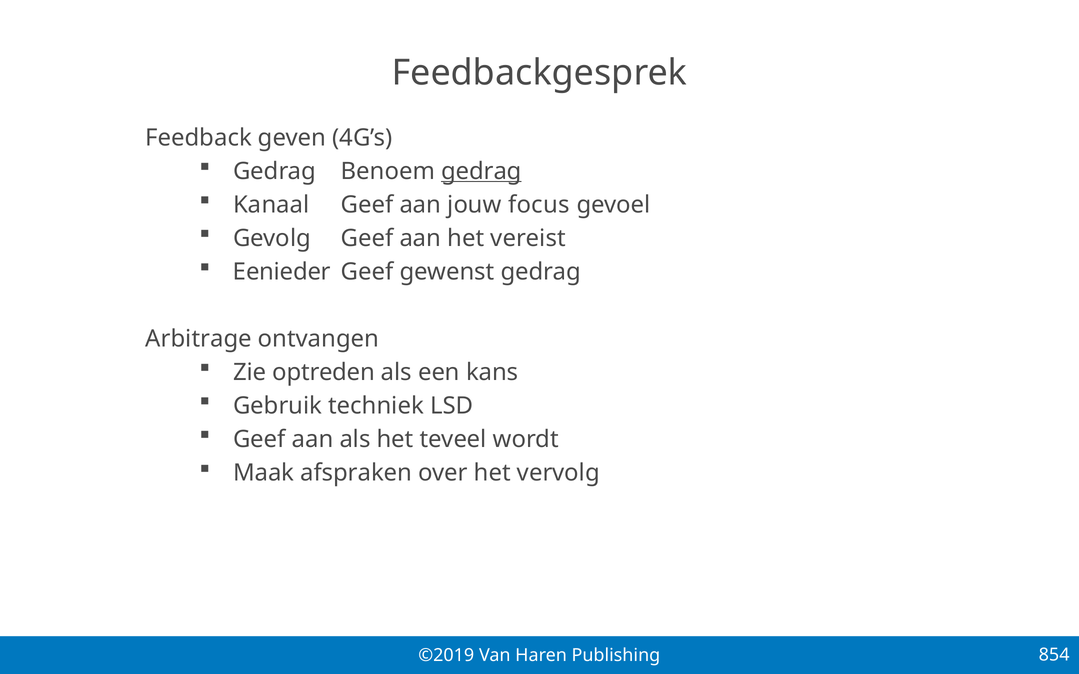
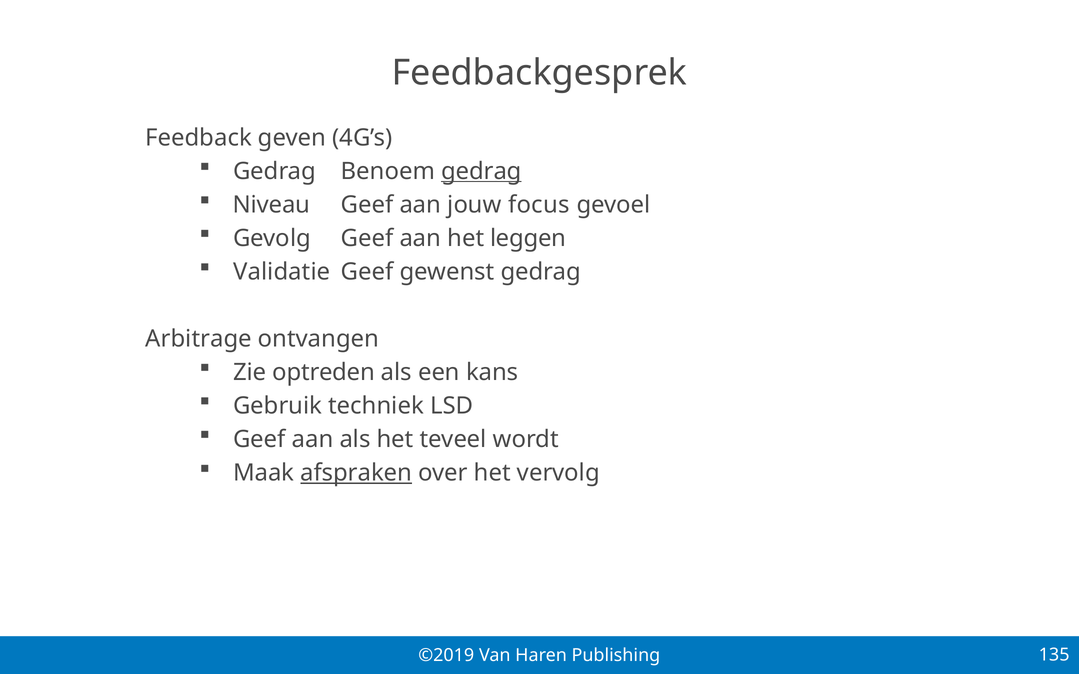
Kanaal: Kanaal -> Niveau
vereist: vereist -> leggen
Eenieder: Eenieder -> Validatie
afspraken underline: none -> present
854: 854 -> 135
